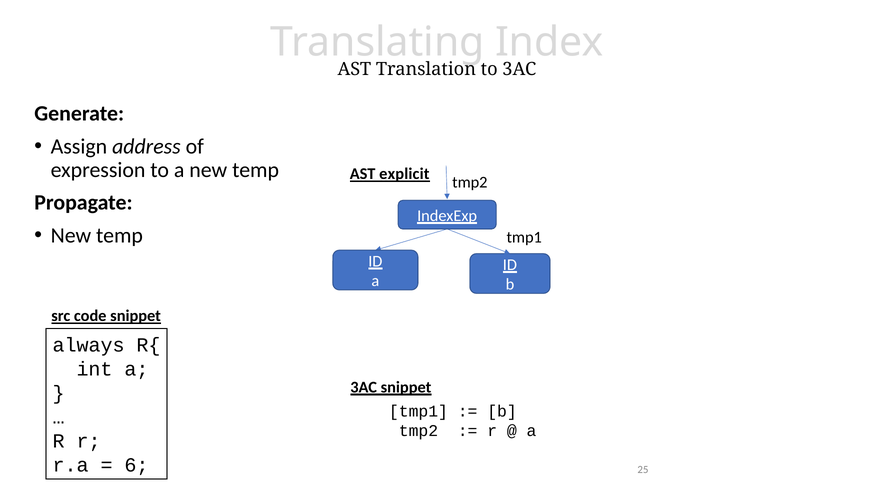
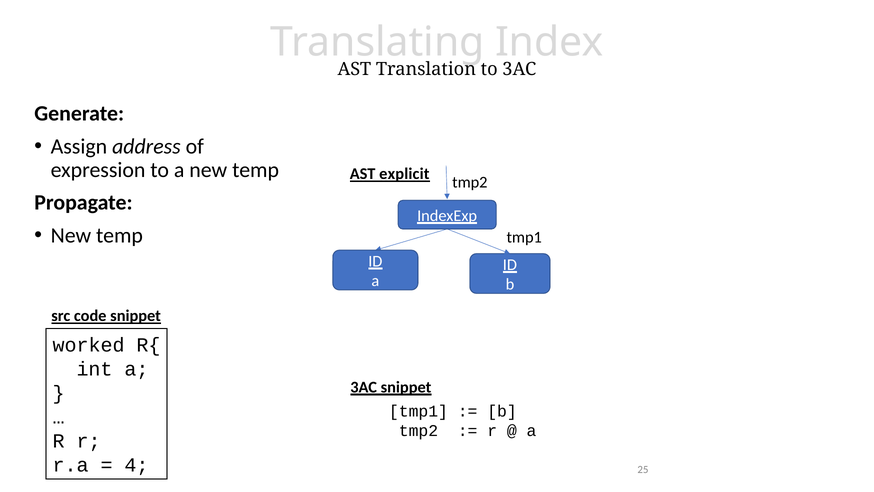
always: always -> worked
6: 6 -> 4
